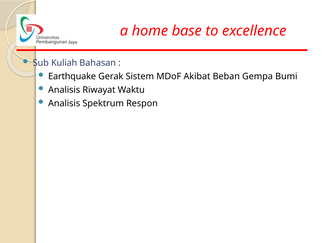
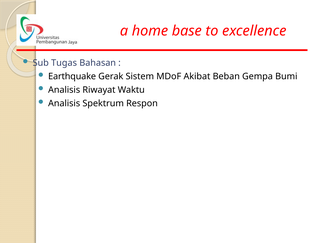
Kuliah: Kuliah -> Tugas
